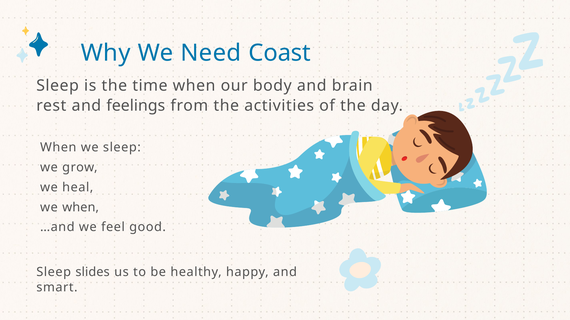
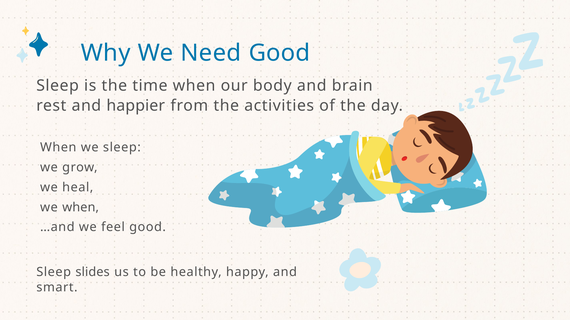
Need Coast: Coast -> Good
feelings: feelings -> happier
